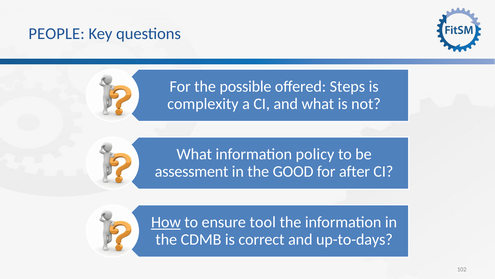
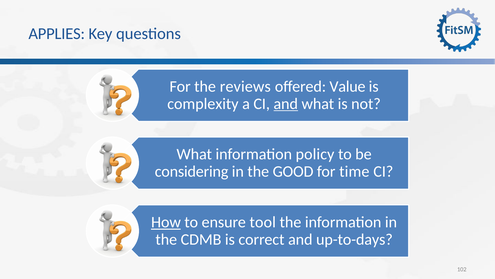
PEOPLE: PEOPLE -> APPLIES
possible: possible -> reviews
Steps: Steps -> Value
and at (286, 104) underline: none -> present
assessment: assessment -> considering
after: after -> time
